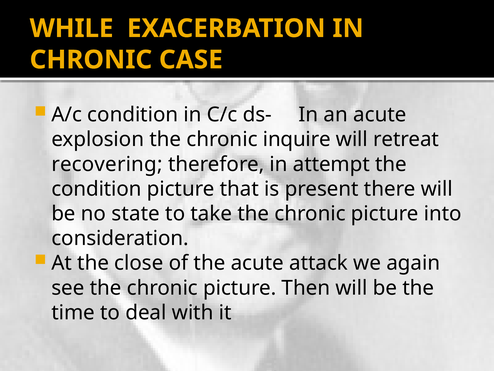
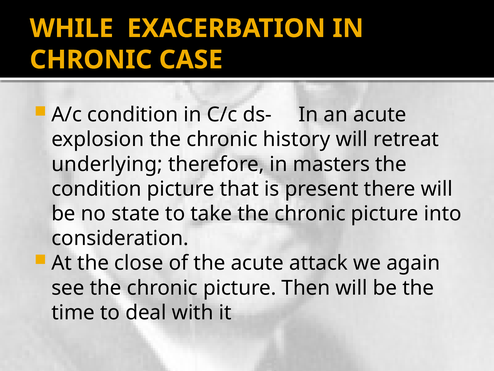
inquire: inquire -> history
recovering: recovering -> underlying
attempt: attempt -> masters
